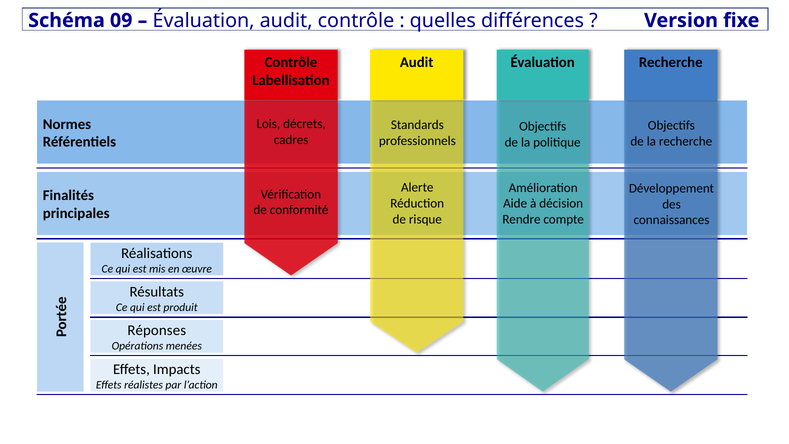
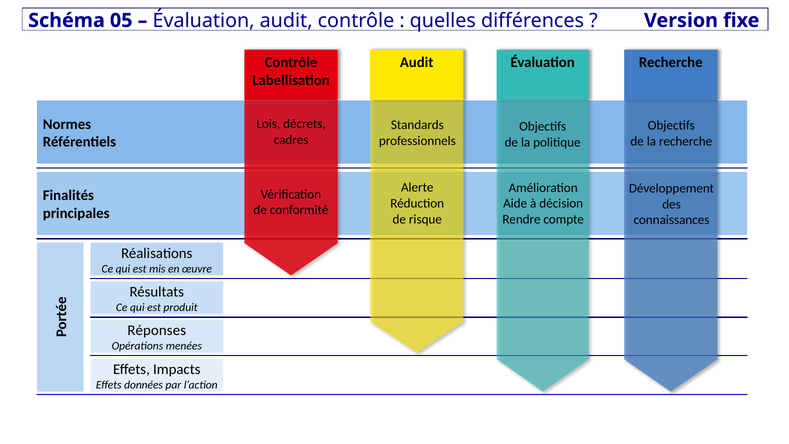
09: 09 -> 05
réalistes: réalistes -> données
